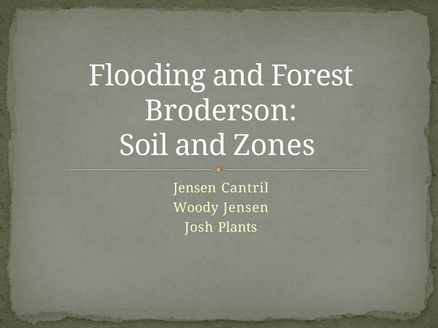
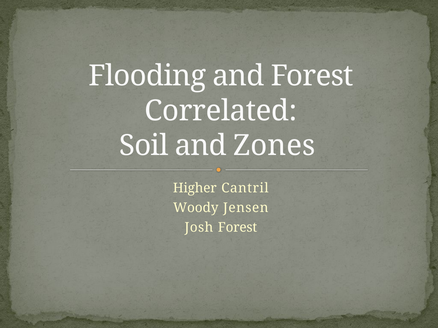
Broderson: Broderson -> Correlated
Jensen at (195, 188): Jensen -> Higher
Josh Plants: Plants -> Forest
